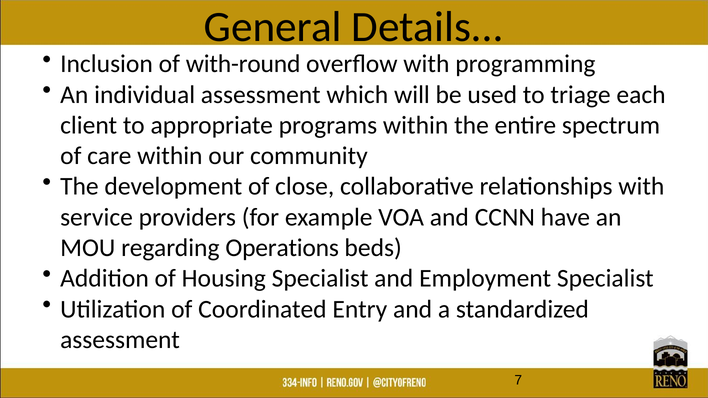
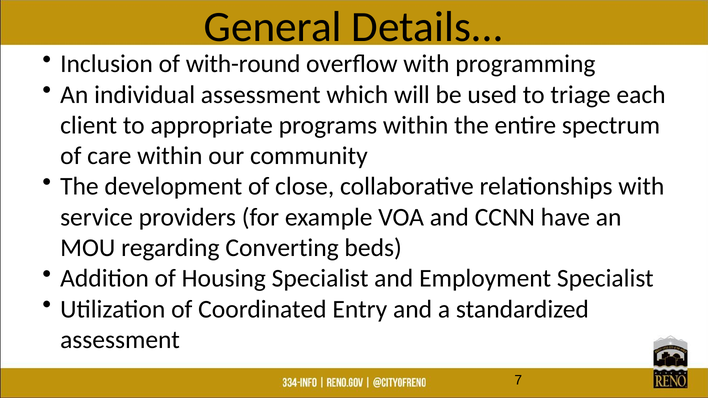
Operations: Operations -> Converting
